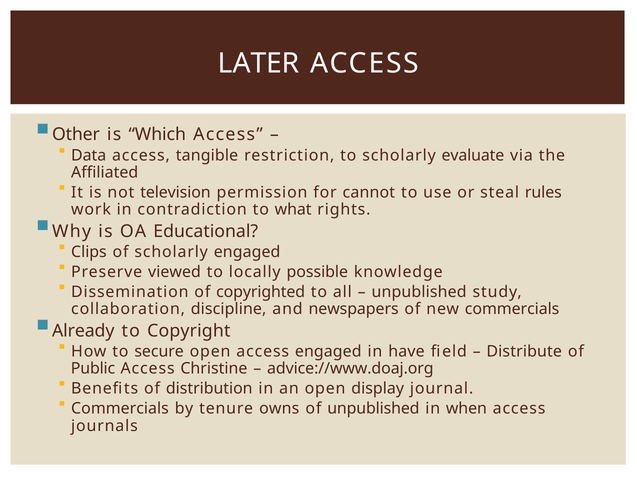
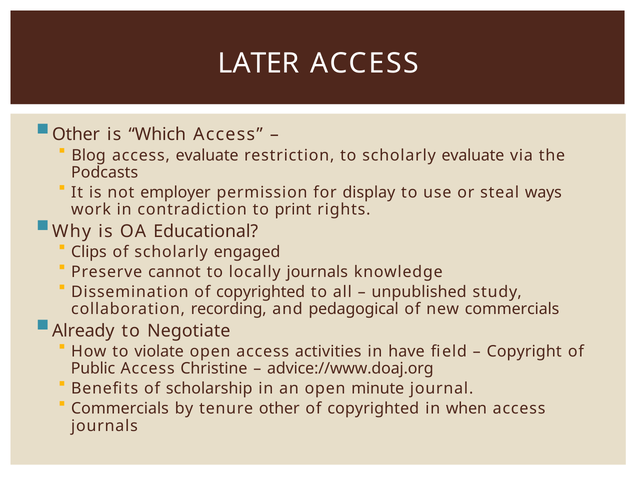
Data: Data -> Blog
access tangible: tangible -> evaluate
Affiliated: Affiliated -> Podcasts
television: television -> employer
cannot: cannot -> display
rules: rules -> ways
what: what -> print
viewed: viewed -> cannot
locally possible: possible -> journals
discipline: discipline -> recording
newspapers: newspapers -> pedagogical
Copyright: Copyright -> Negotiate
secure: secure -> violate
access engaged: engaged -> activities
Distribute: Distribute -> Copyright
distribution: distribution -> scholarship
display: display -> minute
tenure owns: owns -> other
unpublished at (373, 409): unpublished -> copyrighted
